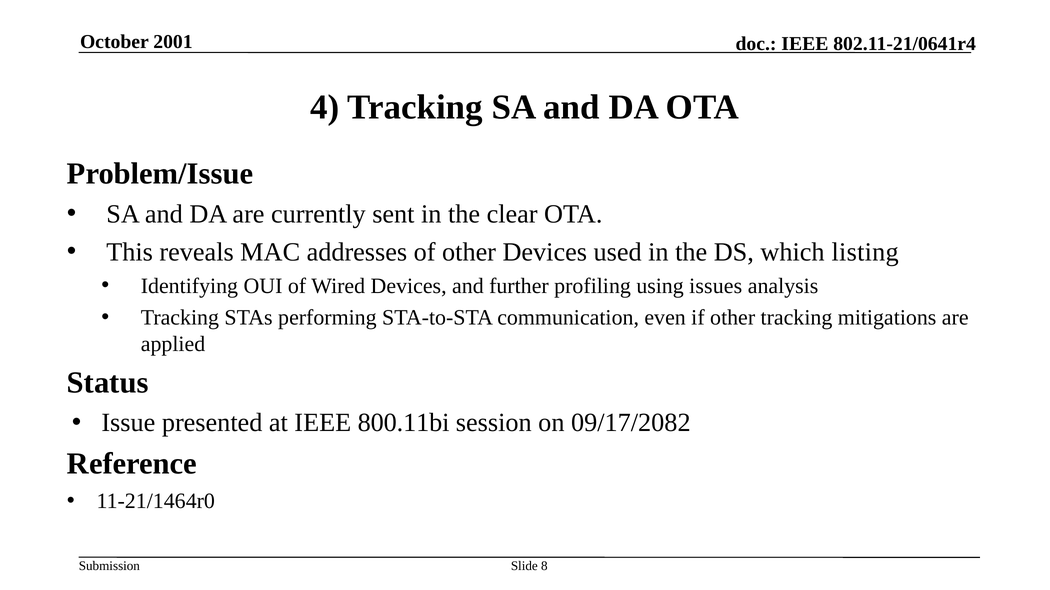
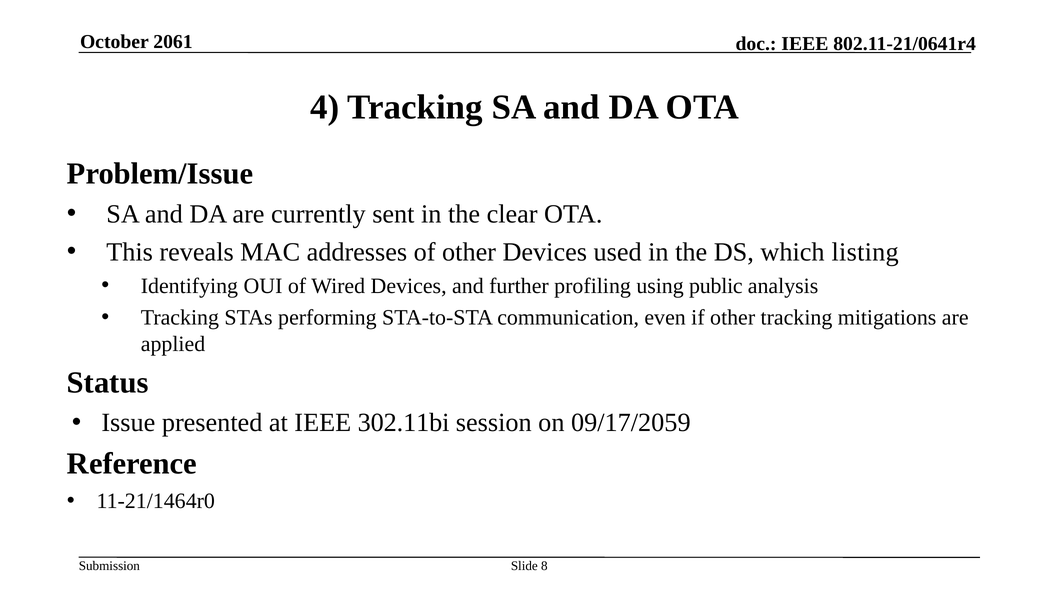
2001: 2001 -> 2061
issues: issues -> public
800.11bi: 800.11bi -> 302.11bi
09/17/2082: 09/17/2082 -> 09/17/2059
